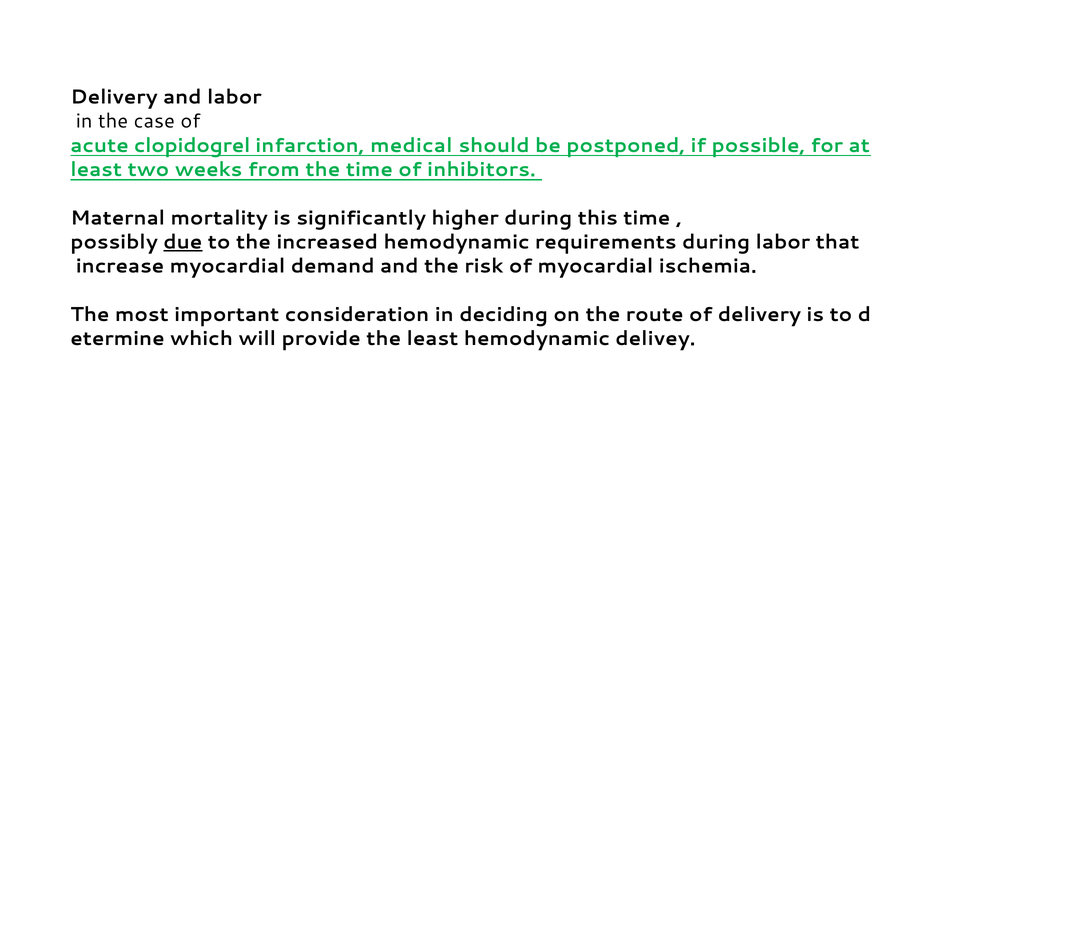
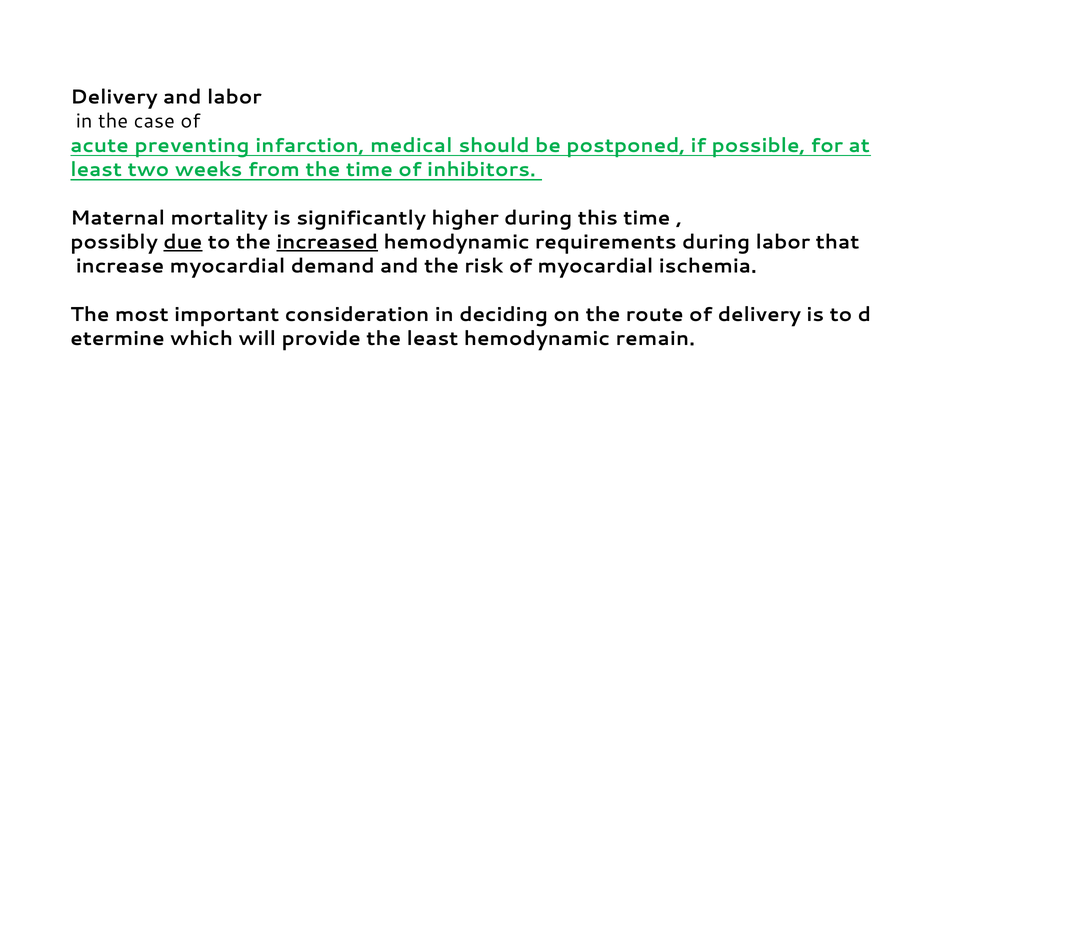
clopidogrel: clopidogrel -> preventing
increased underline: none -> present
delivey: delivey -> remain
